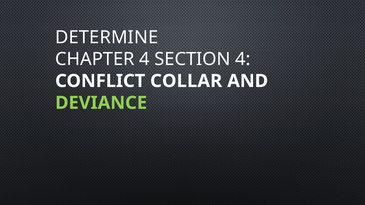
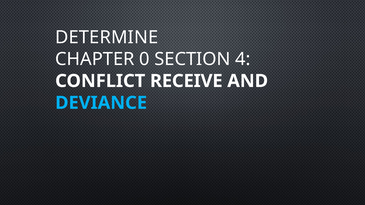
CHAPTER 4: 4 -> 0
COLLAR: COLLAR -> RECEIVE
DEVIANCE colour: light green -> light blue
